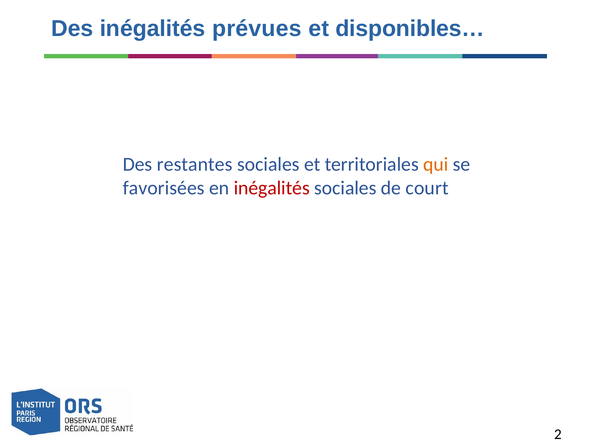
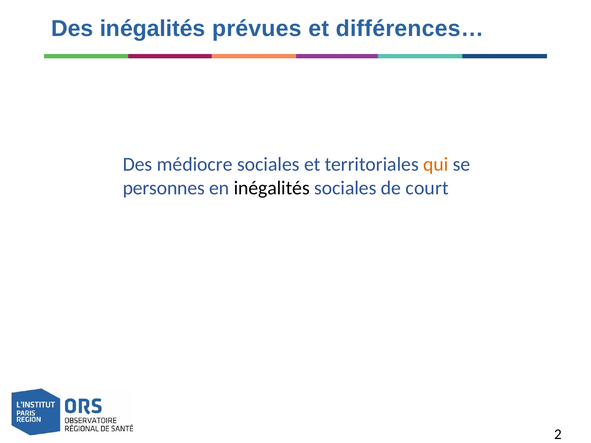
disponibles…: disponibles… -> différences…
restantes: restantes -> médiocre
favorisées: favorisées -> personnes
inégalités at (272, 188) colour: red -> black
